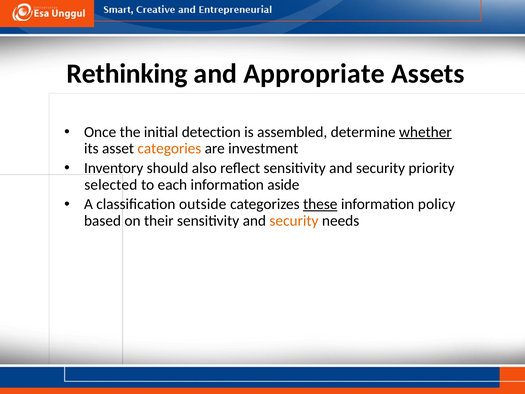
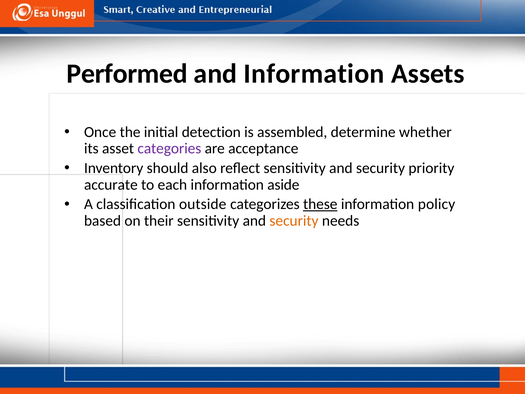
Rethinking: Rethinking -> Performed
and Appropriate: Appropriate -> Information
whether underline: present -> none
categories colour: orange -> purple
investment: investment -> acceptance
selected: selected -> accurate
